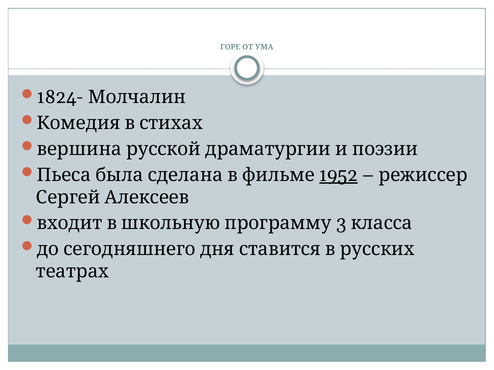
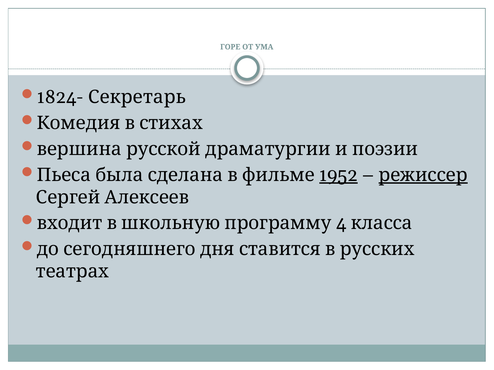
Молчалин: Молчалин -> Секретарь
режиссер underline: none -> present
3: 3 -> 4
